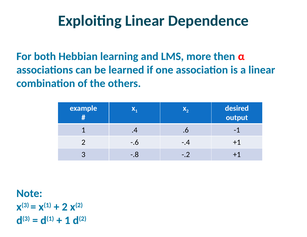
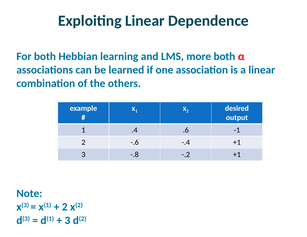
more then: then -> both
1 at (67, 221): 1 -> 3
